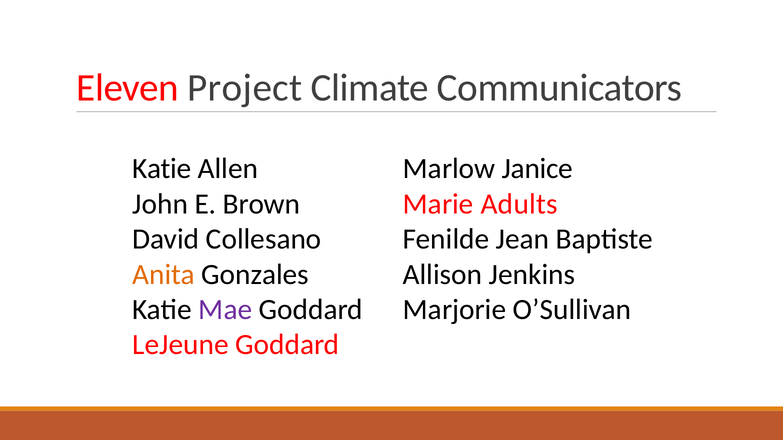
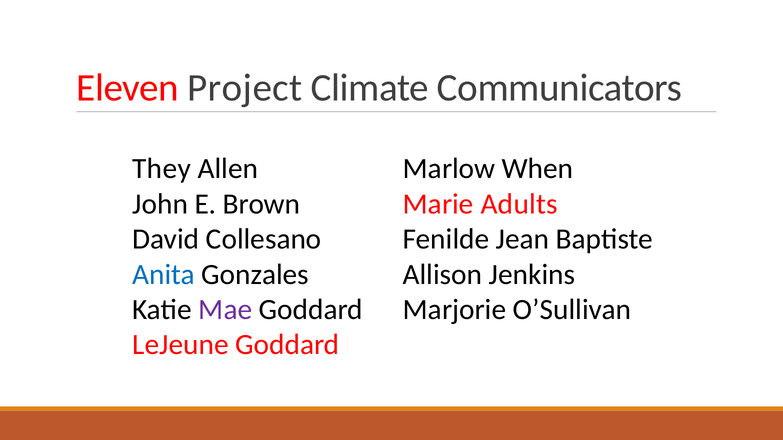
Katie at (162, 169): Katie -> They
Janice: Janice -> When
Anita colour: orange -> blue
